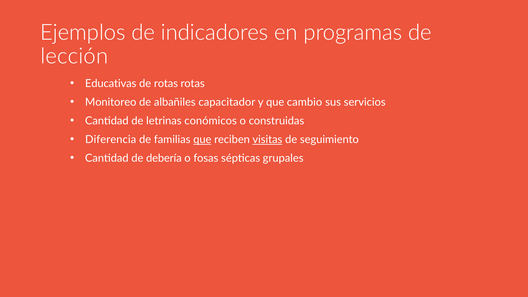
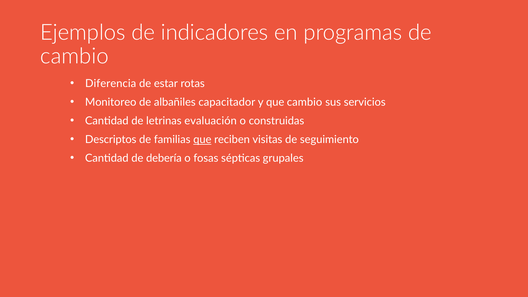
lección at (74, 56): lección -> cambio
Educativas: Educativas -> Diferencia
de rotas: rotas -> estar
conómicos: conómicos -> evaluación
Diferencia: Diferencia -> Descriptos
visitas underline: present -> none
